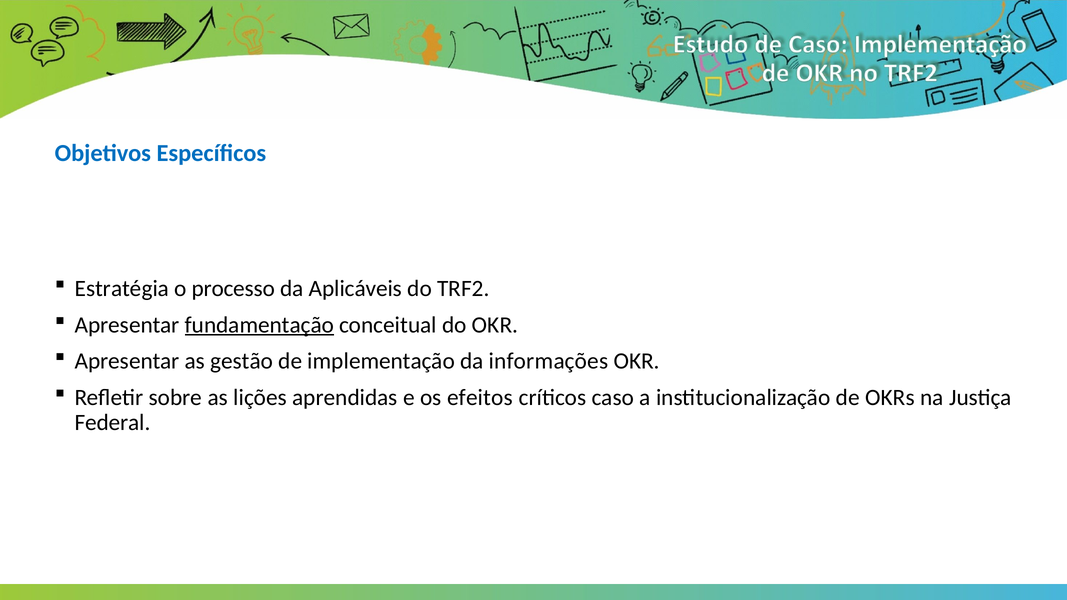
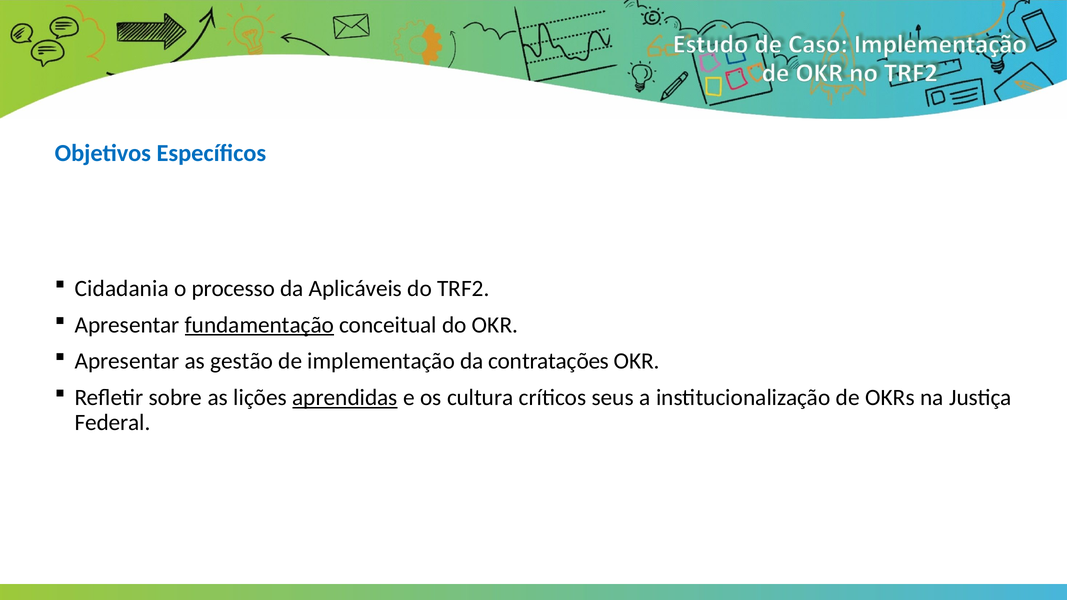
Estratégia: Estratégia -> Cidadania
informações: informações -> contratações
aprendidas underline: none -> present
efeitos: efeitos -> cultura
caso: caso -> seus
